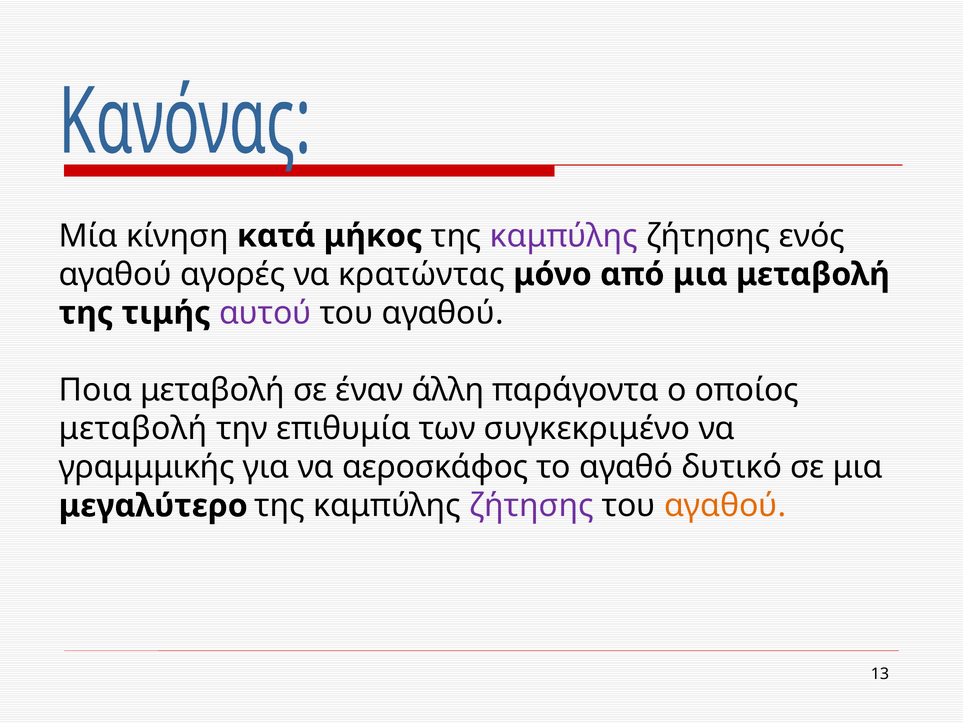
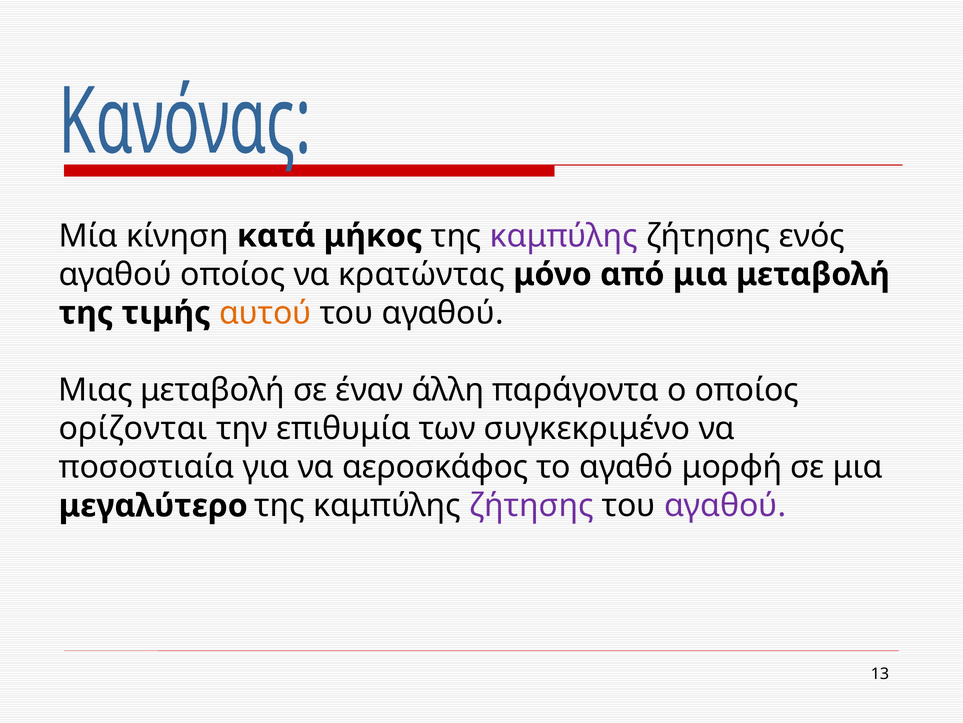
αγαθού αγορές: αγορές -> οποίος
αυτού colour: purple -> orange
Ποια: Ποια -> Μιας
μεταβολή at (133, 428): μεταβολή -> ορίζονται
γραμμμικής: γραμμμικής -> ποσοστιαία
δυτικό: δυτικό -> μορφή
αγαθού at (725, 505) colour: orange -> purple
